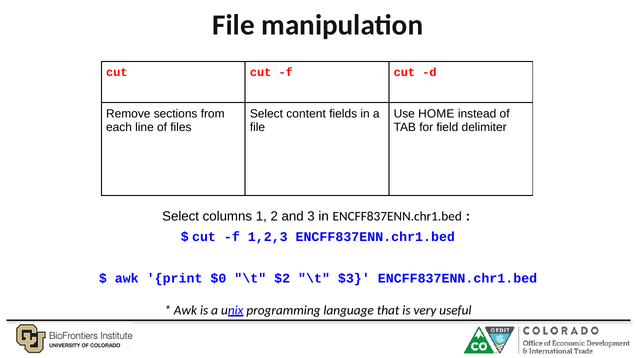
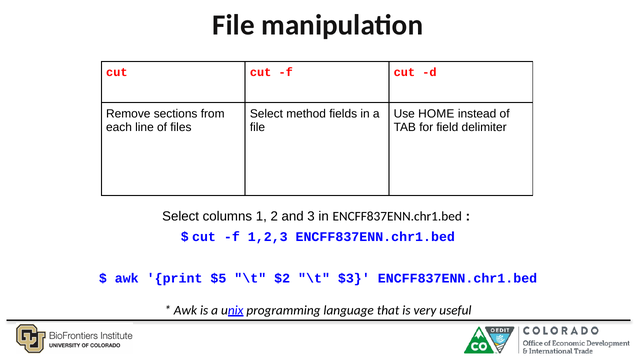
content: content -> method
$0: $0 -> $5
